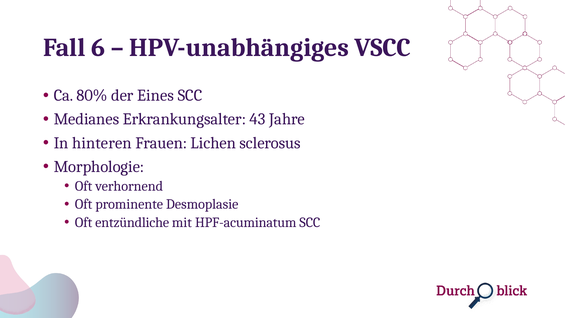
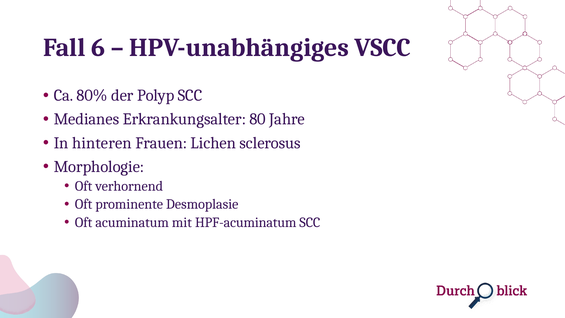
Eines: Eines -> Polyp
43: 43 -> 80
entzündliche: entzündliche -> acuminatum
